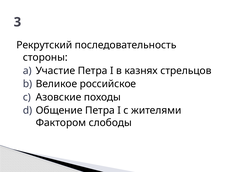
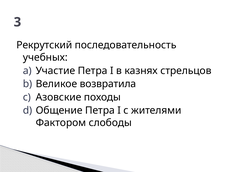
стороны: стороны -> учебных
российское: российское -> возвратила
